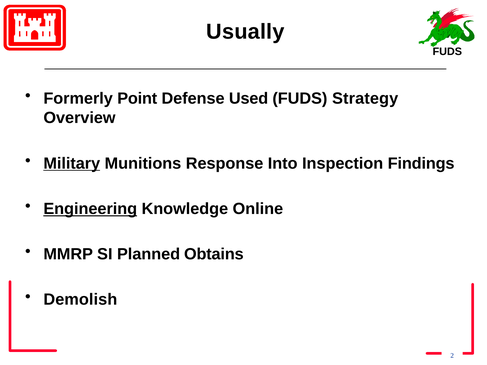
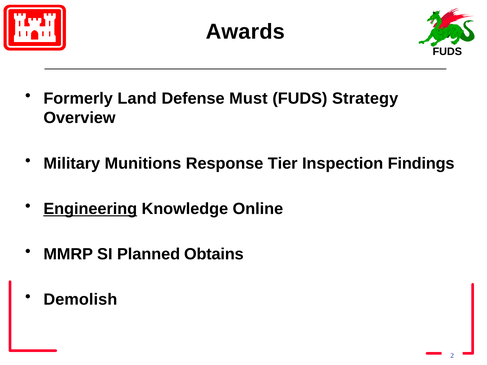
Usually: Usually -> Awards
Point: Point -> Land
Used: Used -> Must
Military underline: present -> none
Into: Into -> Tier
